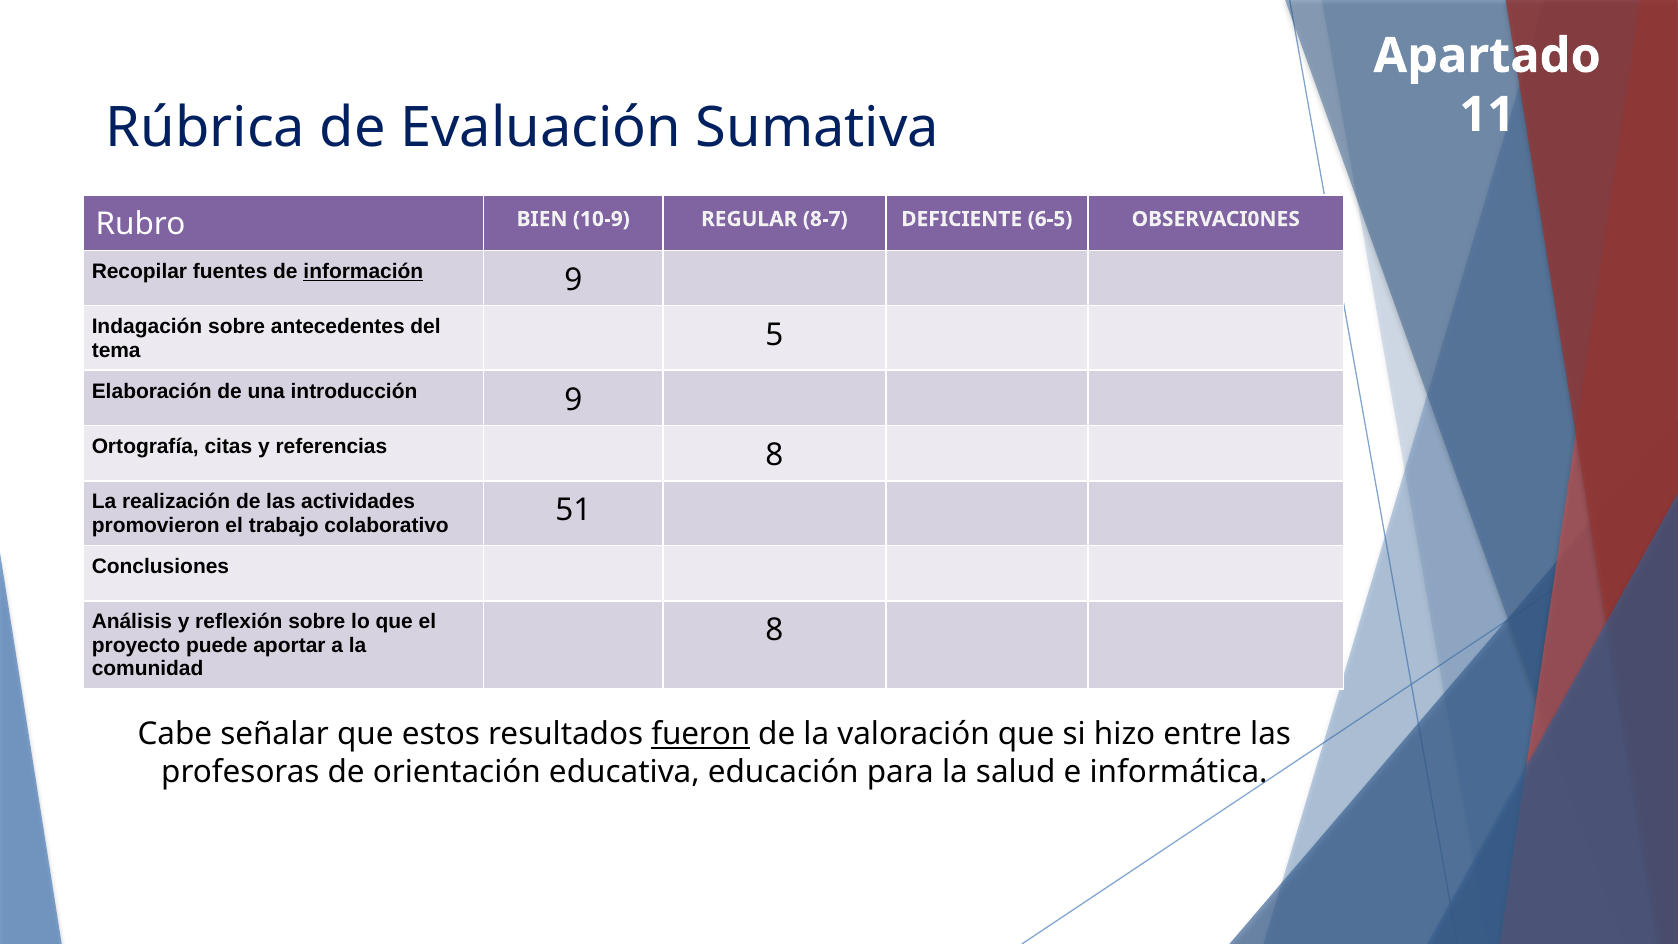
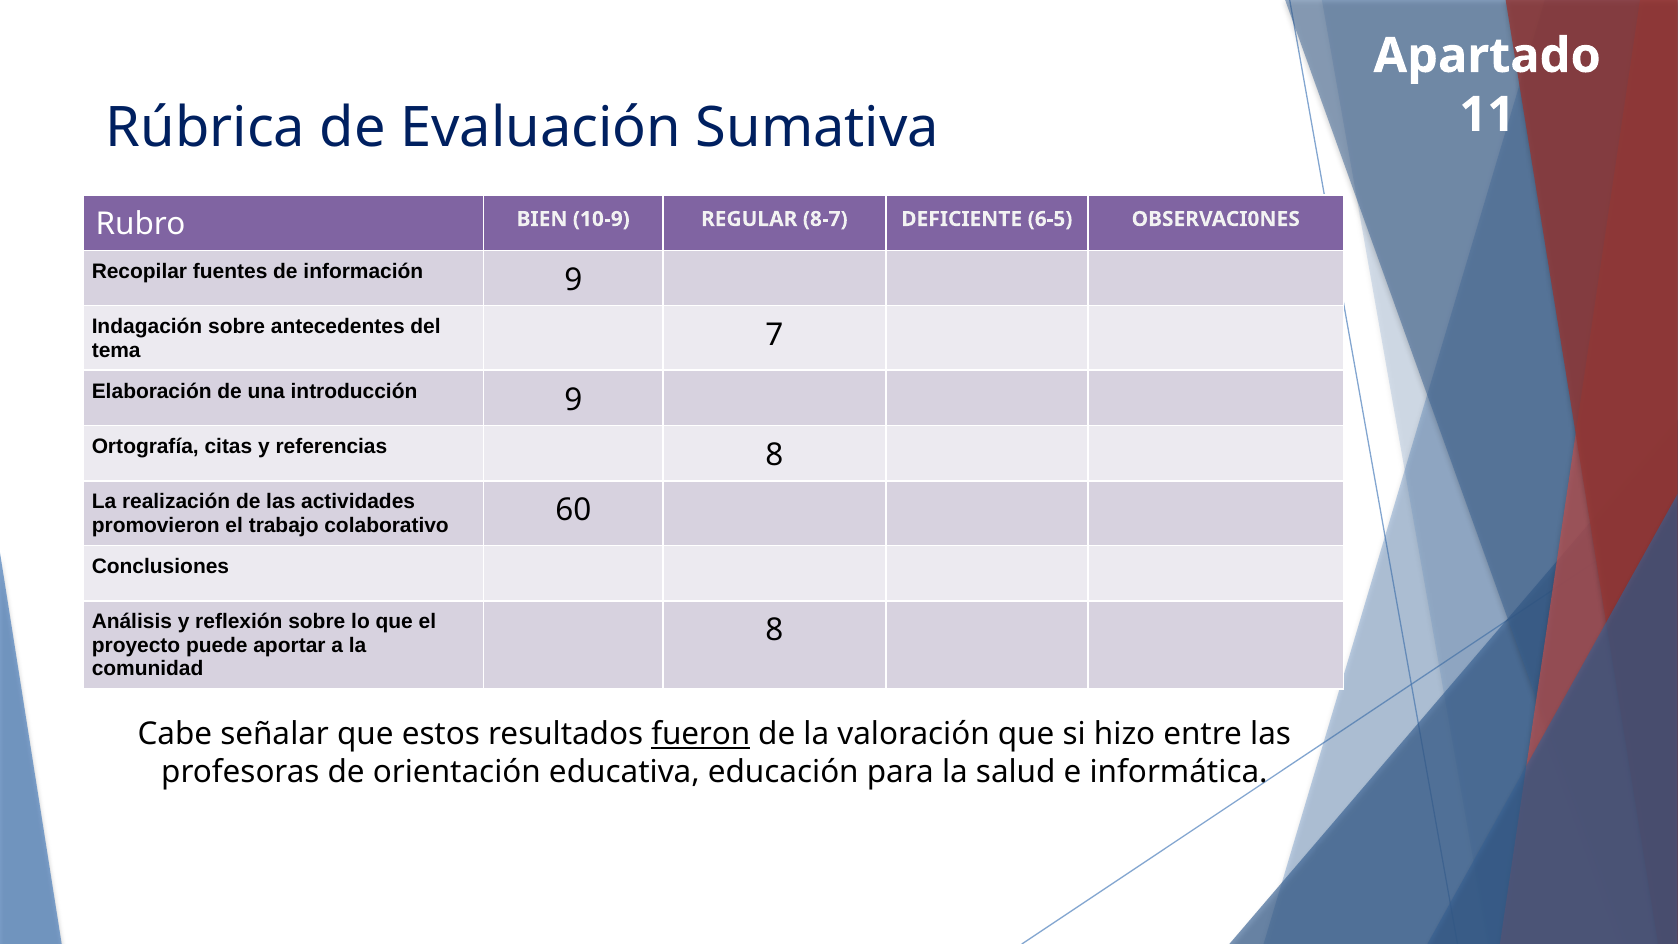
información underline: present -> none
5: 5 -> 7
51: 51 -> 60
